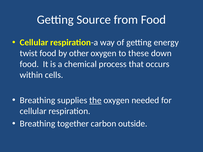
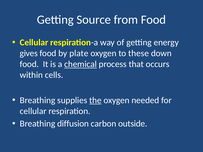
twist: twist -> gives
other: other -> plate
chemical underline: none -> present
together: together -> diffusion
